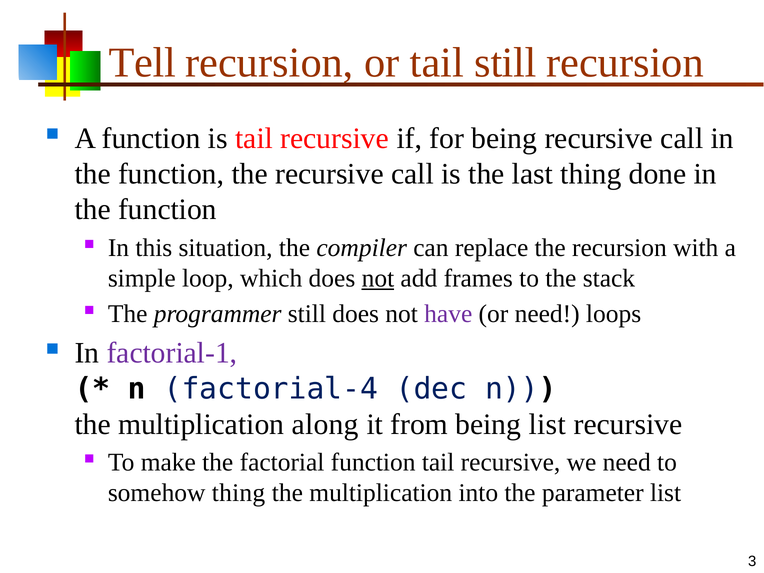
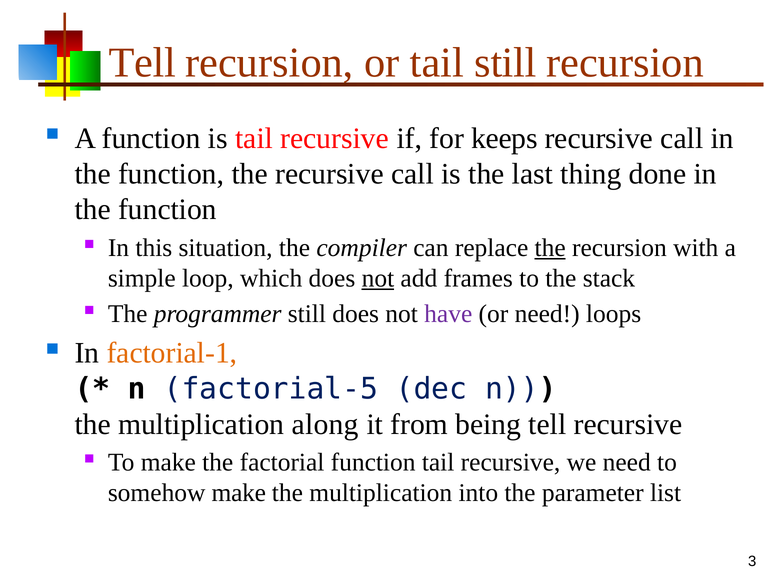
for being: being -> keeps
the at (550, 248) underline: none -> present
factorial-1 colour: purple -> orange
factorial-4: factorial-4 -> factorial-5
being list: list -> tell
somehow thing: thing -> make
